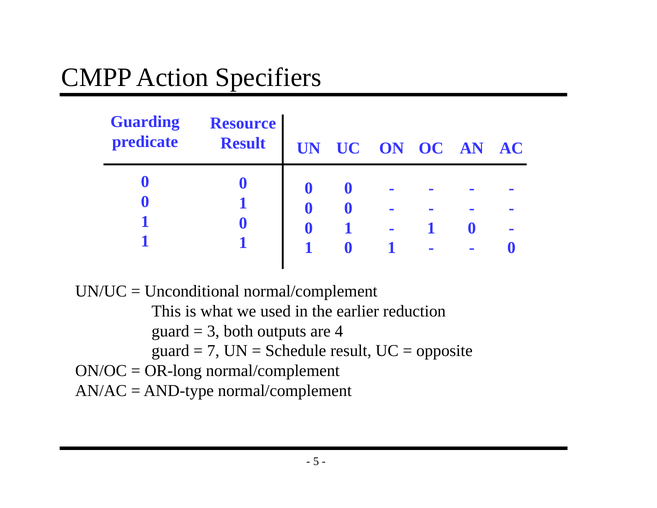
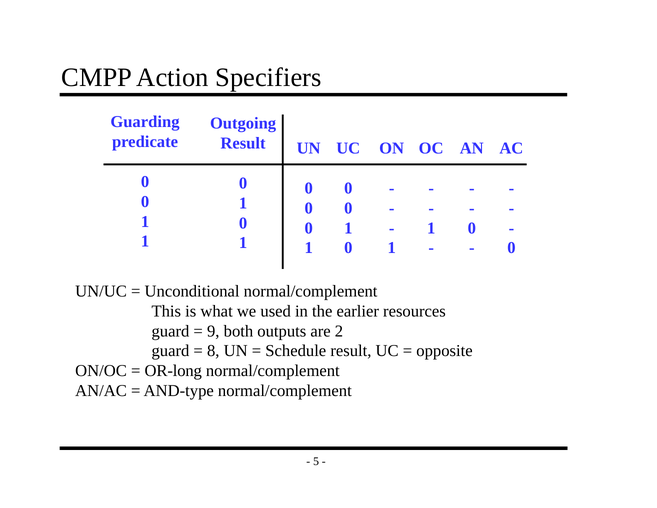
Resource: Resource -> Outgoing
reduction: reduction -> resources
3: 3 -> 9
4: 4 -> 2
7: 7 -> 8
